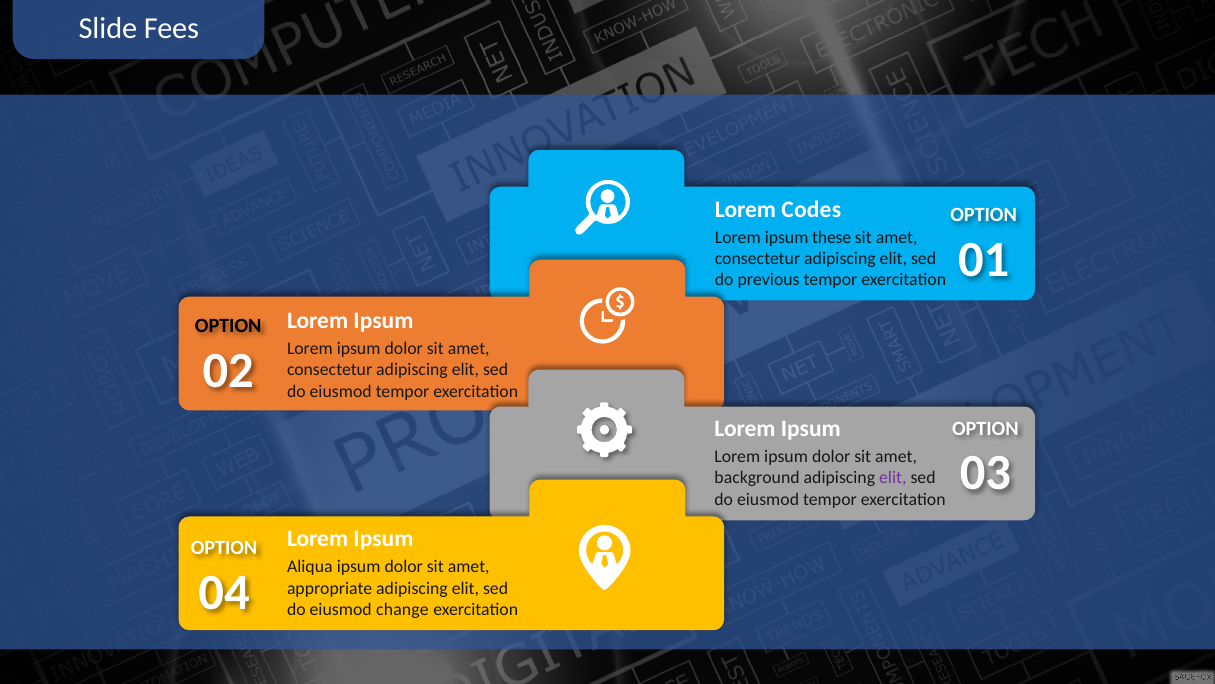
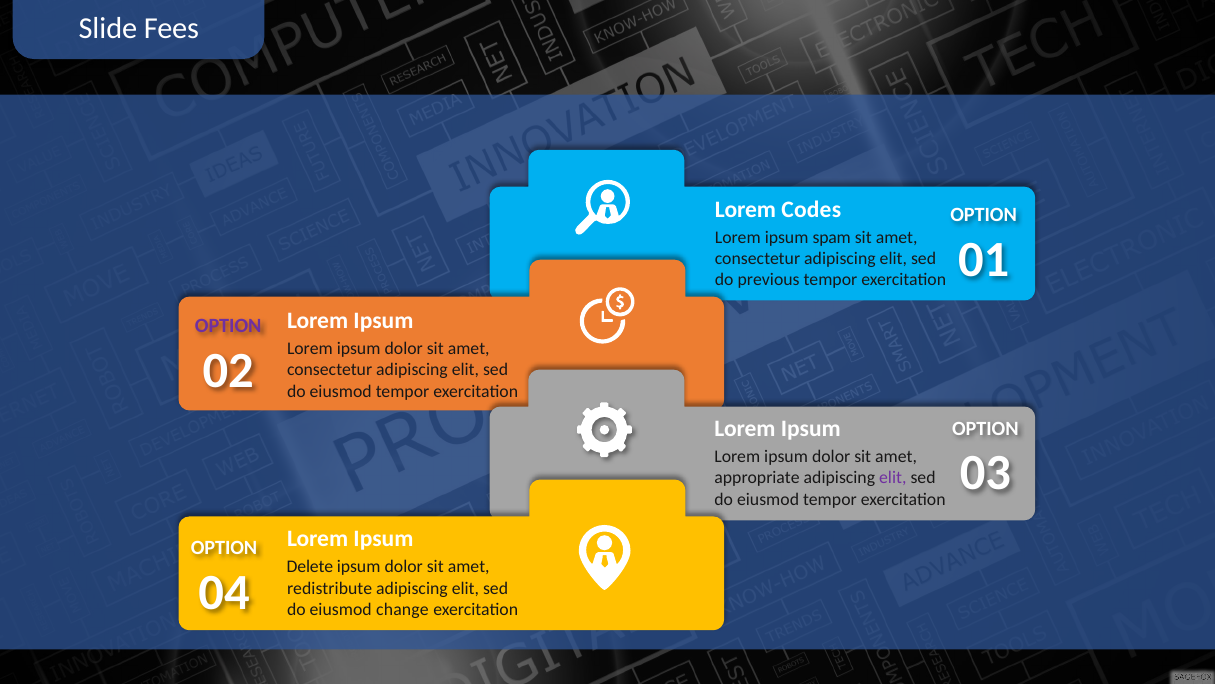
these: these -> spam
OPTION at (228, 326) colour: black -> purple
background: background -> appropriate
Aliqua: Aliqua -> Delete
appropriate: appropriate -> redistribute
